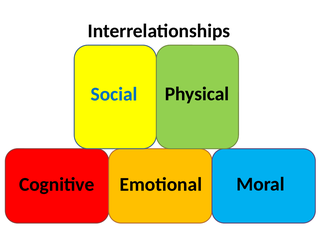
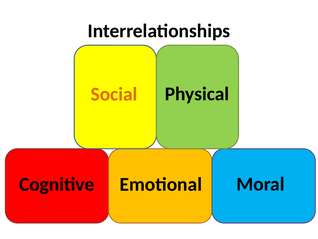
Social colour: blue -> orange
